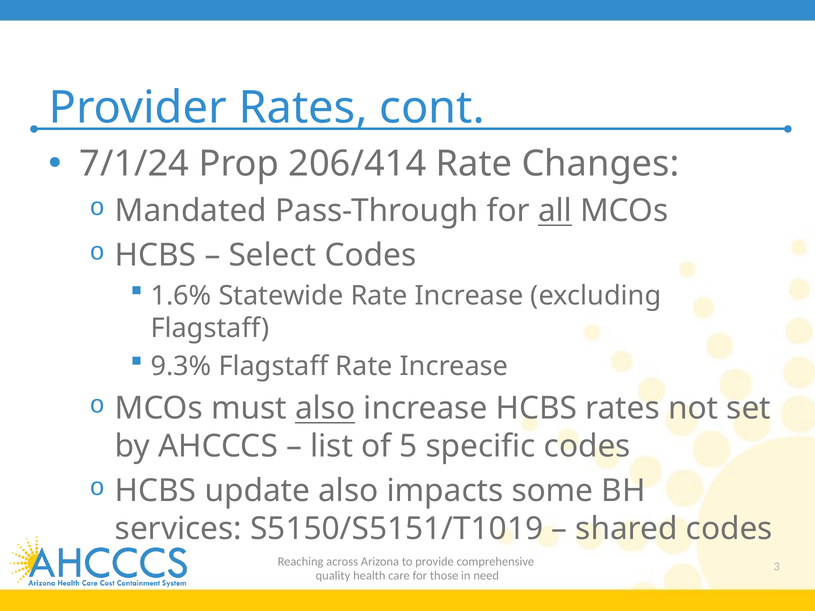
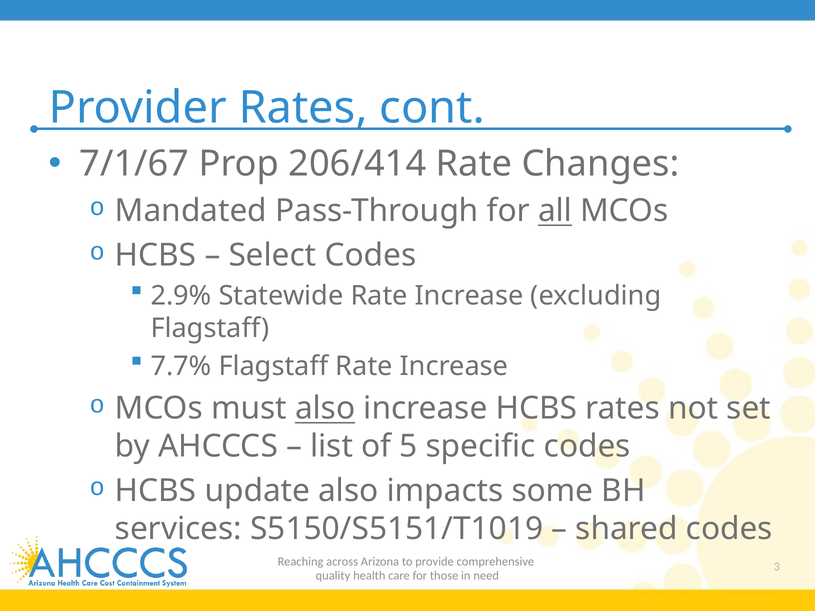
7/1/24: 7/1/24 -> 7/1/67
1.6%: 1.6% -> 2.9%
9.3%: 9.3% -> 7.7%
